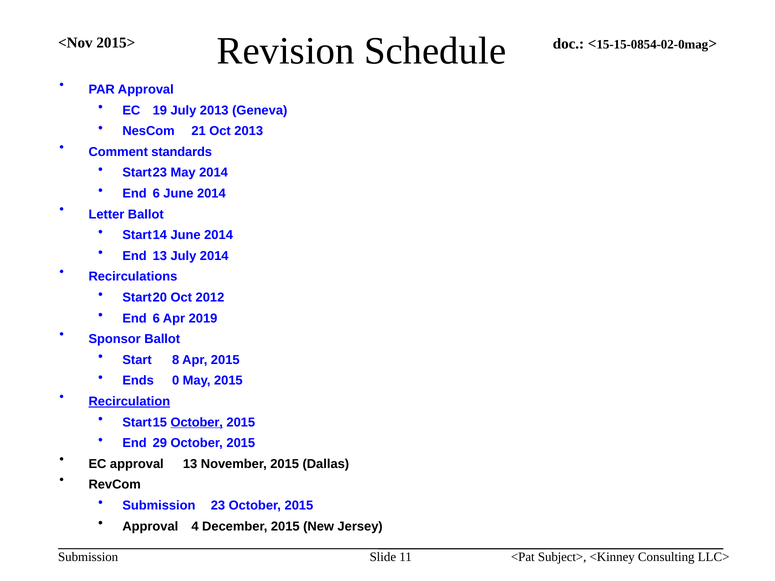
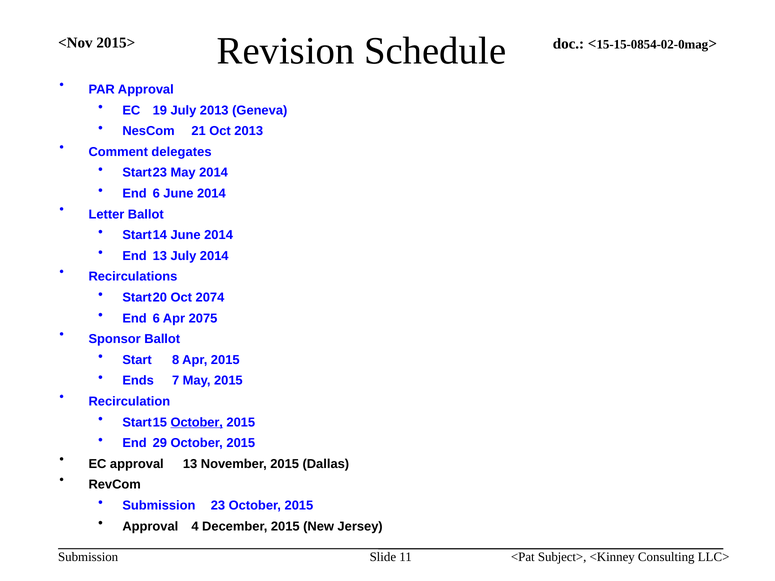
standards: standards -> delegates
2012: 2012 -> 2074
2019: 2019 -> 2075
0: 0 -> 7
Recirculation underline: present -> none
